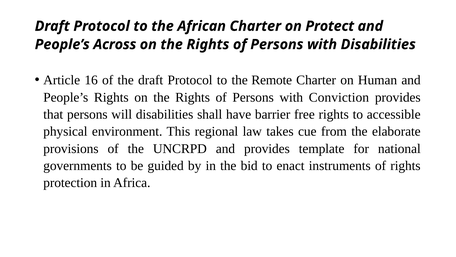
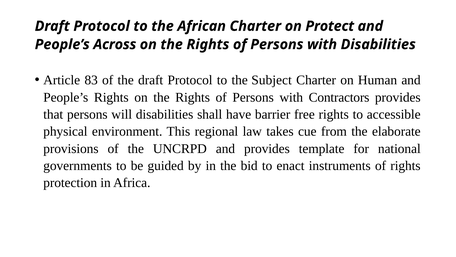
16: 16 -> 83
Remote: Remote -> Subject
Conviction: Conviction -> Contractors
